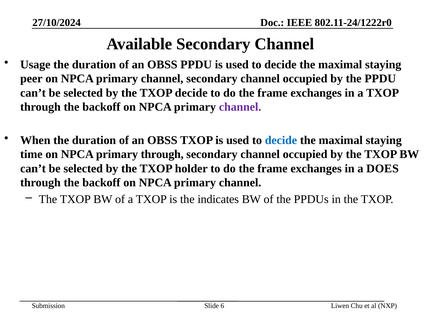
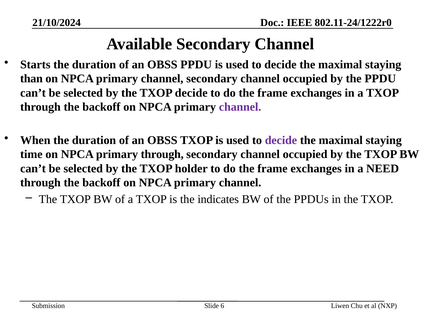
27/10/2024: 27/10/2024 -> 21/10/2024
Usage: Usage -> Starts
peer: peer -> than
decide at (281, 140) colour: blue -> purple
DOES: DOES -> NEED
